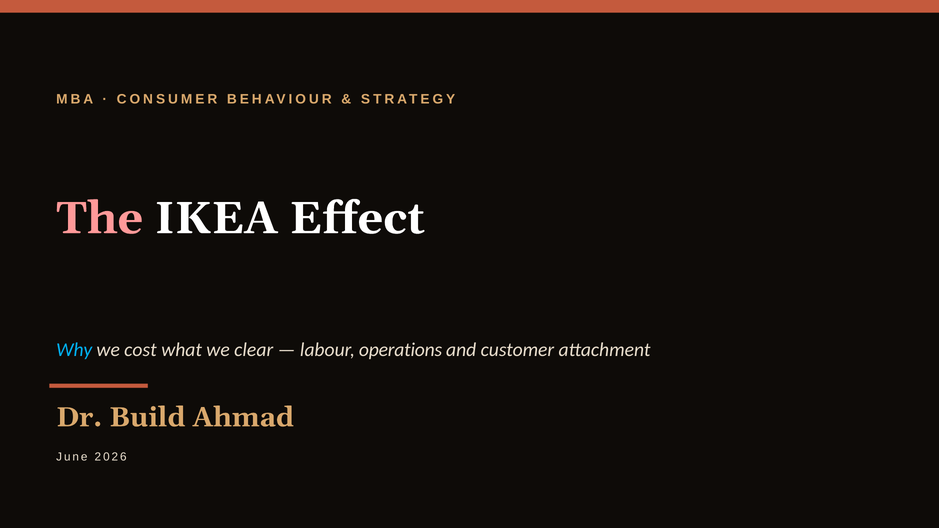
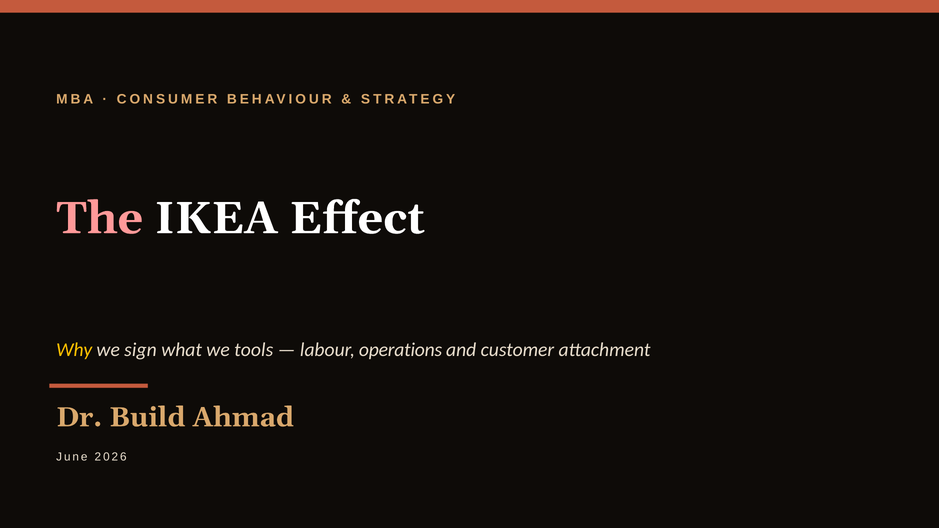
Why colour: light blue -> yellow
cost: cost -> sign
clear: clear -> tools
